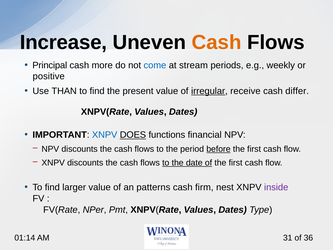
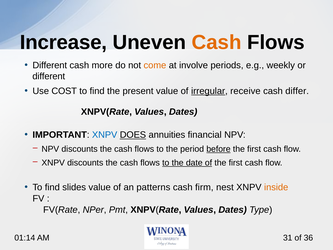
Principal at (50, 65): Principal -> Different
come colour: blue -> orange
stream: stream -> involve
positive at (49, 76): positive -> different
THAN: THAN -> COST
functions: functions -> annuities
larger: larger -> slides
inside colour: purple -> orange
